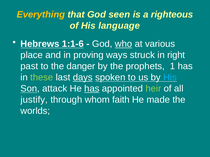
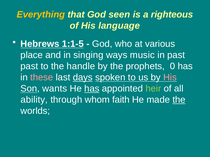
1:1-6: 1:1-6 -> 1:1-5
who underline: present -> none
proving: proving -> singing
struck: struck -> music
in right: right -> past
danger: danger -> handle
1: 1 -> 0
these colour: light green -> pink
His at (170, 78) colour: light blue -> pink
attack: attack -> wants
justify: justify -> ability
the at (179, 100) underline: none -> present
